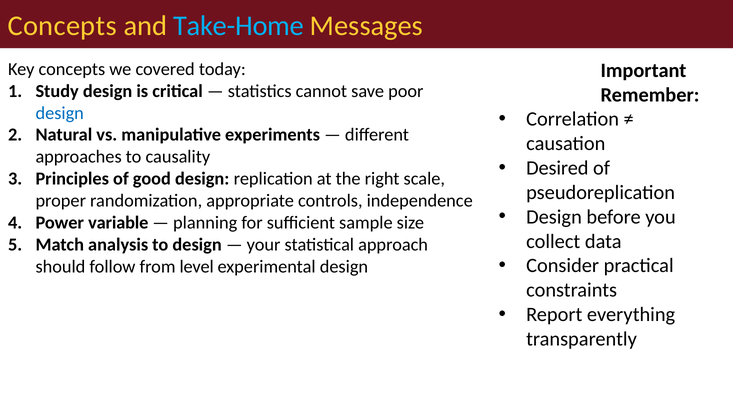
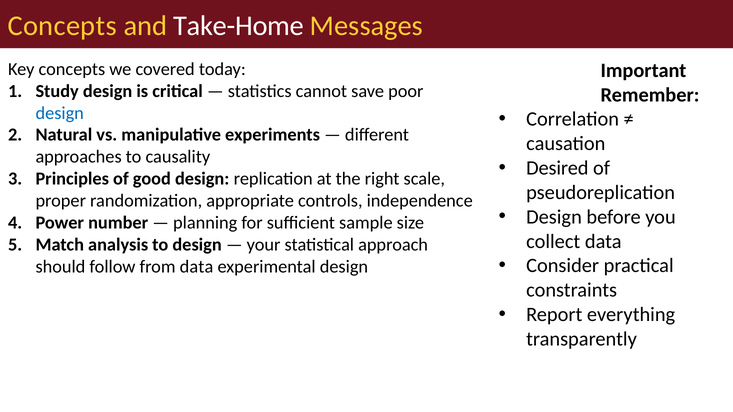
Take-Home colour: light blue -> white
variable: variable -> number
from level: level -> data
